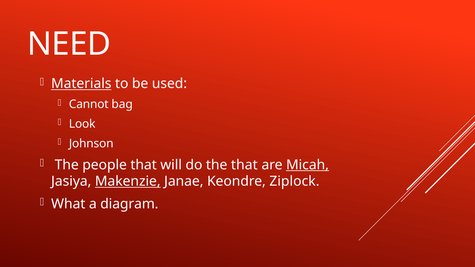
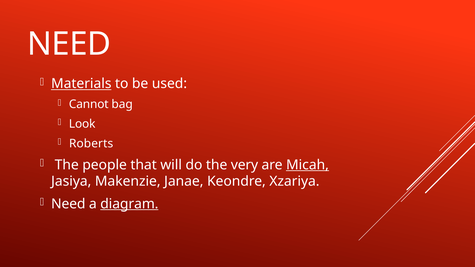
Johnson: Johnson -> Roberts
the that: that -> very
Makenzie underline: present -> none
Ziplock: Ziplock -> Xzariya
What at (68, 204): What -> Need
diagram underline: none -> present
